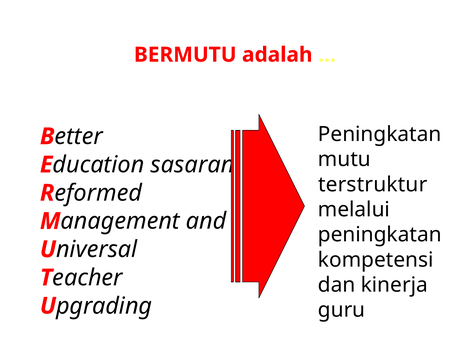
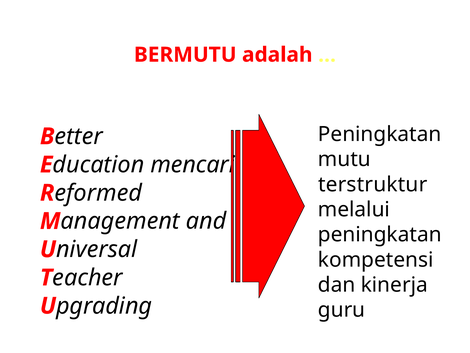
sasaran: sasaran -> mencari
